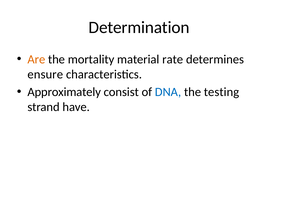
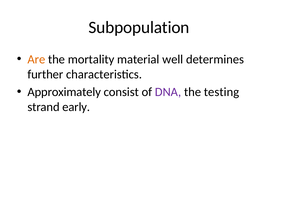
Determination: Determination -> Subpopulation
rate: rate -> well
ensure: ensure -> further
DNA colour: blue -> purple
have: have -> early
